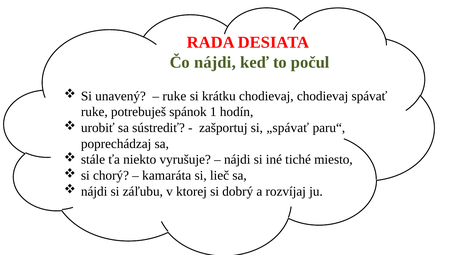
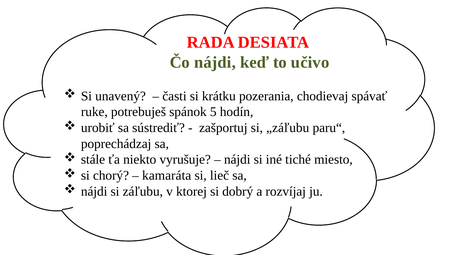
počul: počul -> učivo
ruke at (174, 96): ruke -> časti
krátku chodievaj: chodievaj -> pozerania
1: 1 -> 5
„spávať: „spávať -> „záľubu
